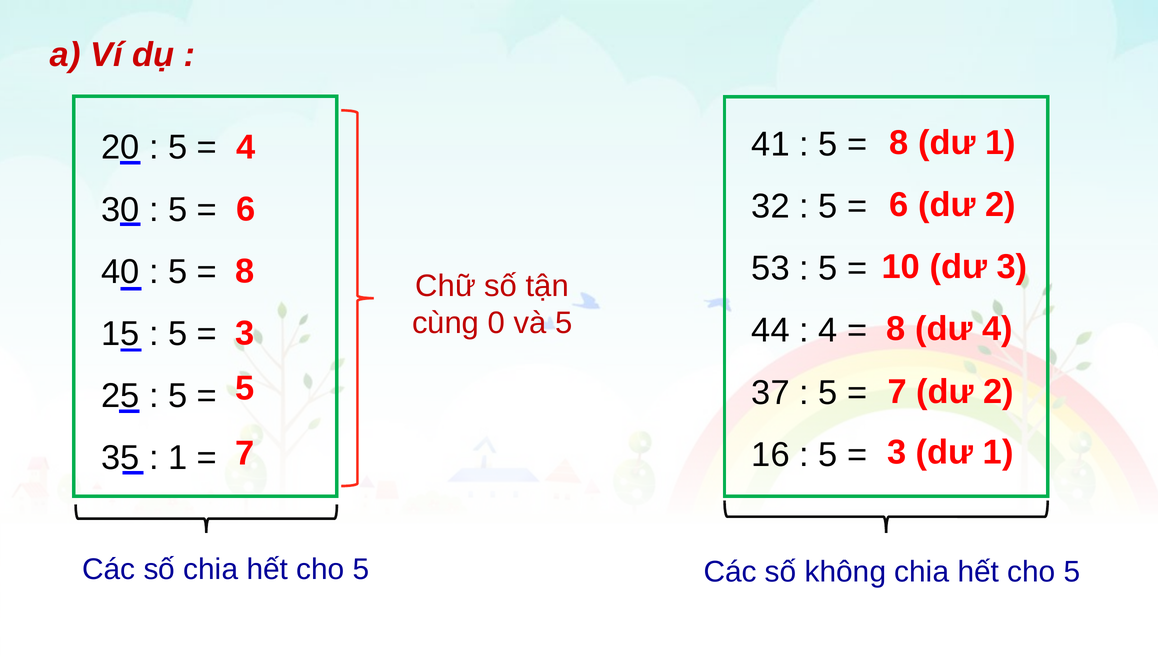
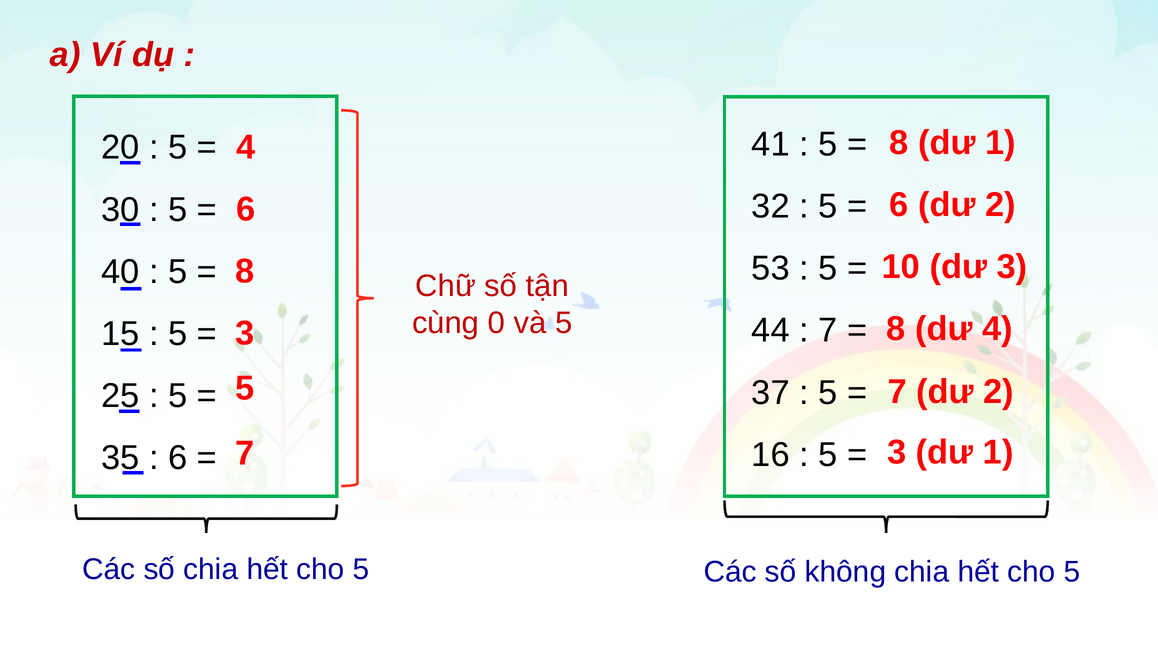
4 at (828, 330): 4 -> 7
1 at (178, 458): 1 -> 6
